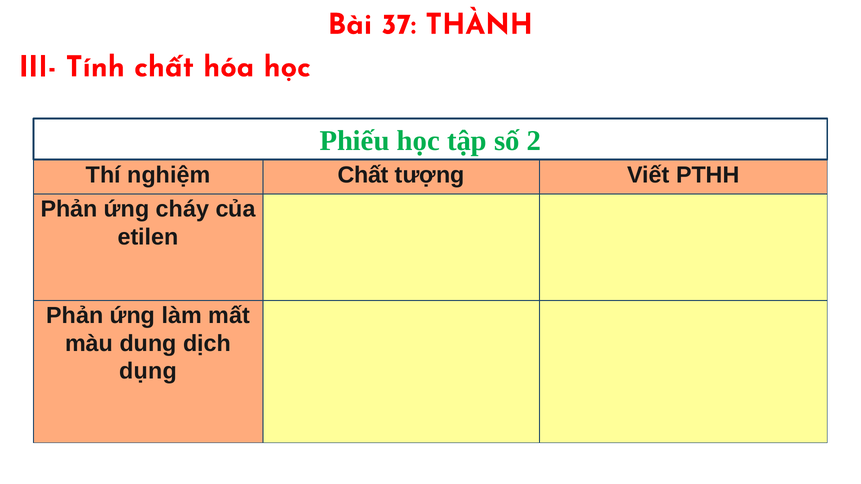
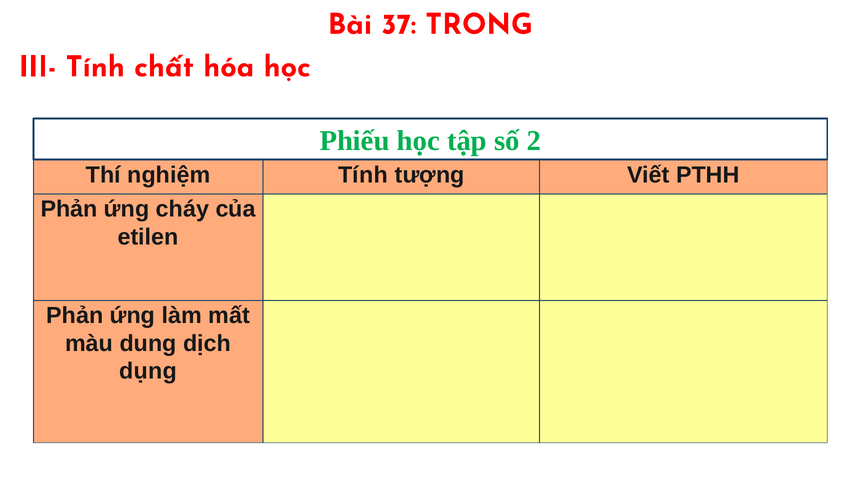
THÀNH: THÀNH -> TRONG
nghiệm Chất: Chất -> Tính
